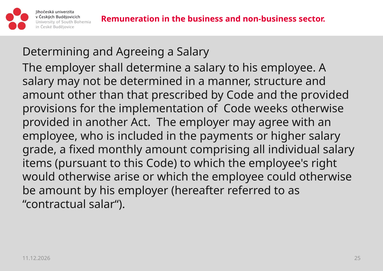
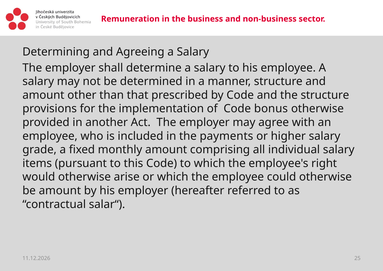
the provided: provided -> structure
weeks: weeks -> bonus
